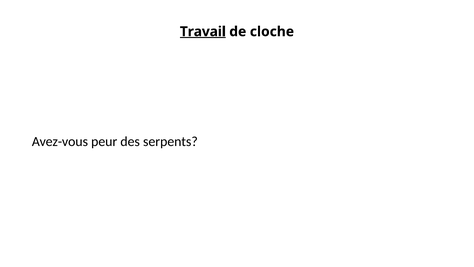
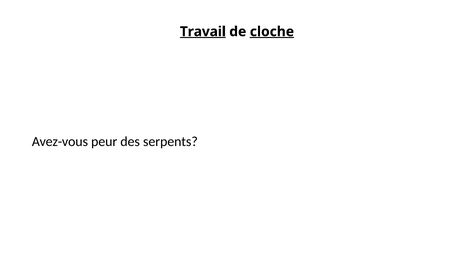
cloche underline: none -> present
